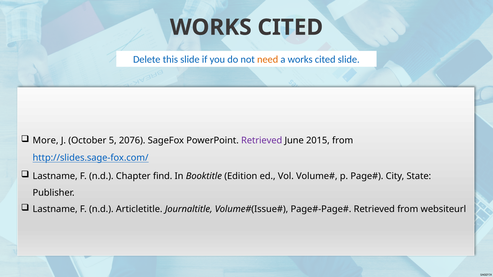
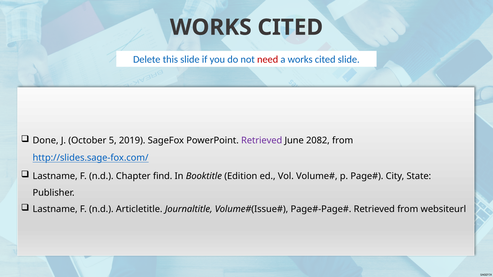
need colour: orange -> red
More: More -> Done
2076: 2076 -> 2019
2015: 2015 -> 2082
